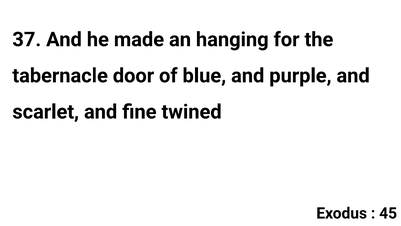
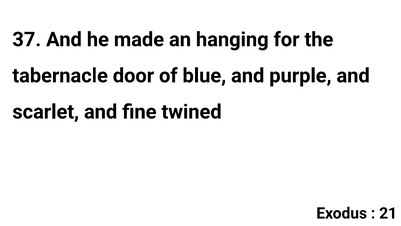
45: 45 -> 21
